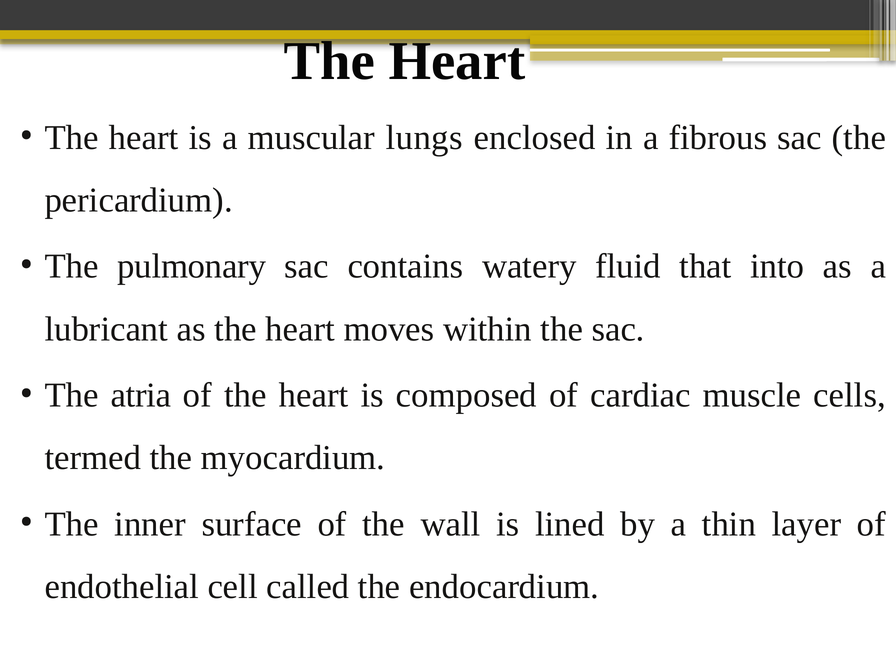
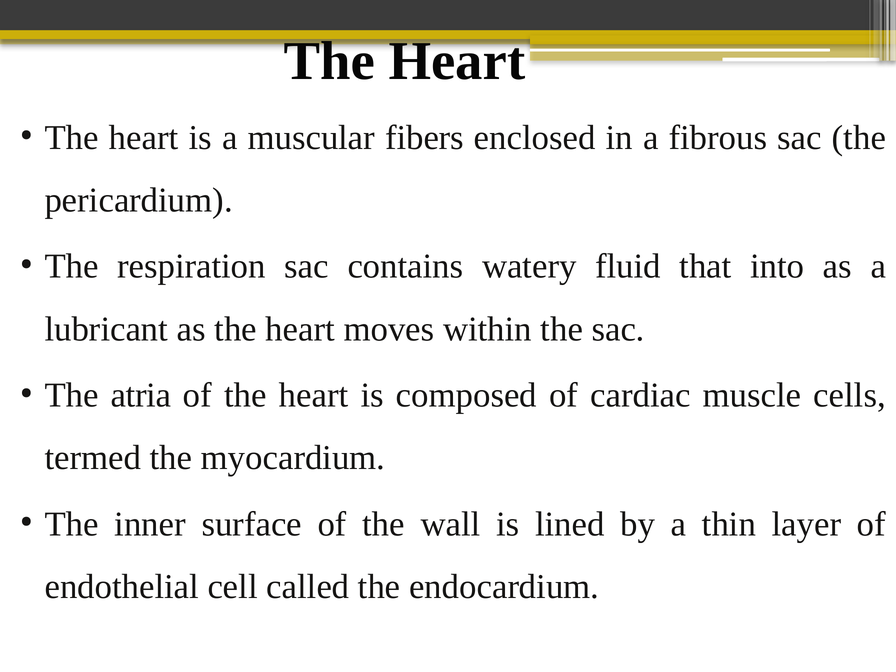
lungs: lungs -> fibers
pulmonary: pulmonary -> respiration
